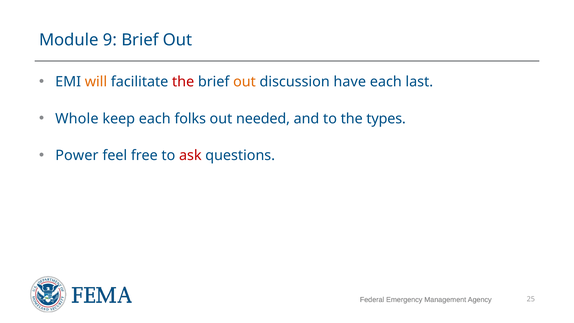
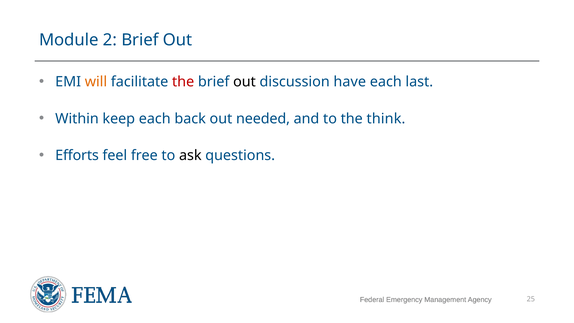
9: 9 -> 2
out at (244, 82) colour: orange -> black
Whole: Whole -> Within
folks: folks -> back
types: types -> think
Power: Power -> Efforts
ask colour: red -> black
